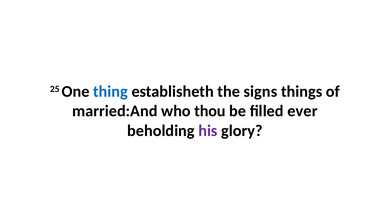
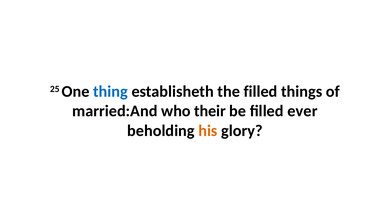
the signs: signs -> filled
thou: thou -> their
his colour: purple -> orange
